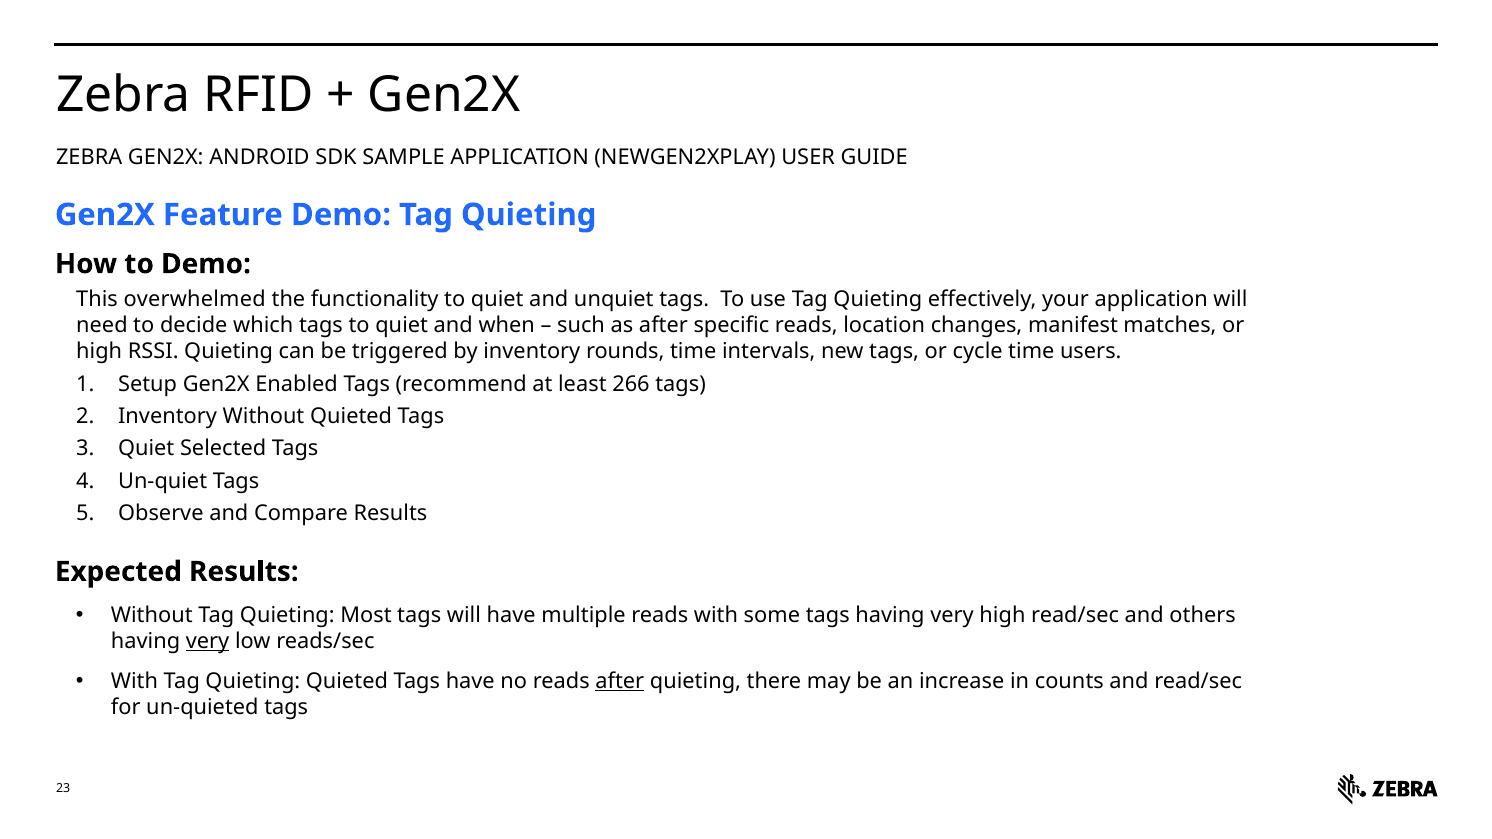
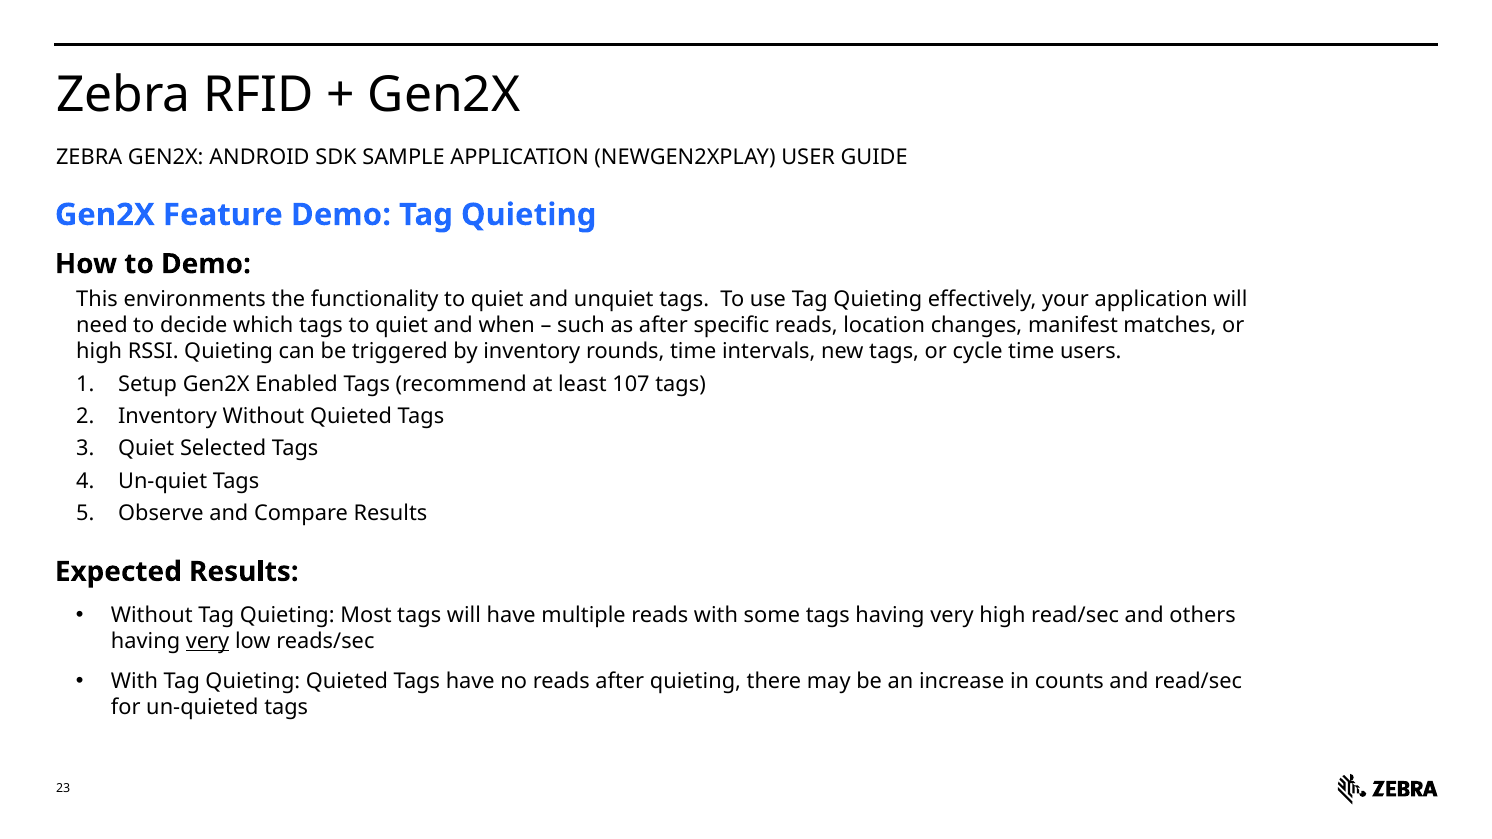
overwhelmed: overwhelmed -> environments
266: 266 -> 107
after at (620, 682) underline: present -> none
